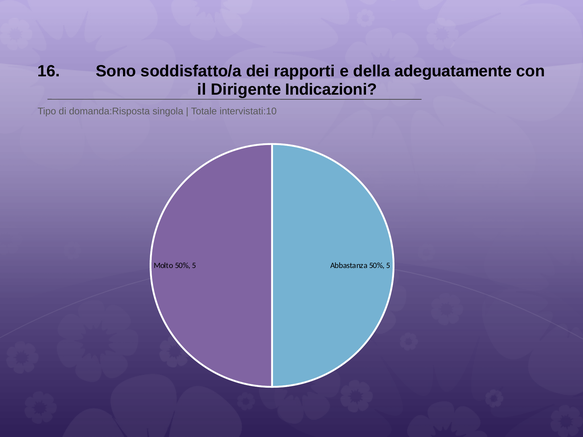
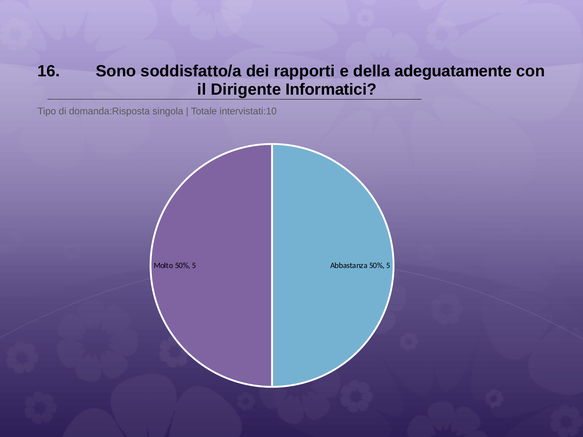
Indicazioni: Indicazioni -> Informatici
